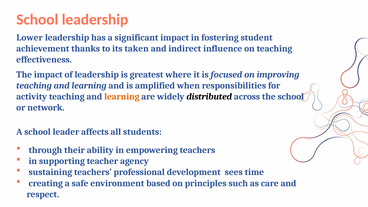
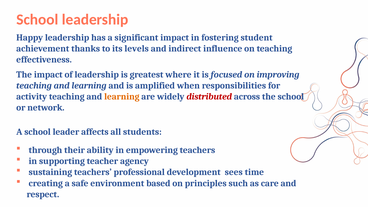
Lower: Lower -> Happy
taken: taken -> levels
distributed colour: black -> red
